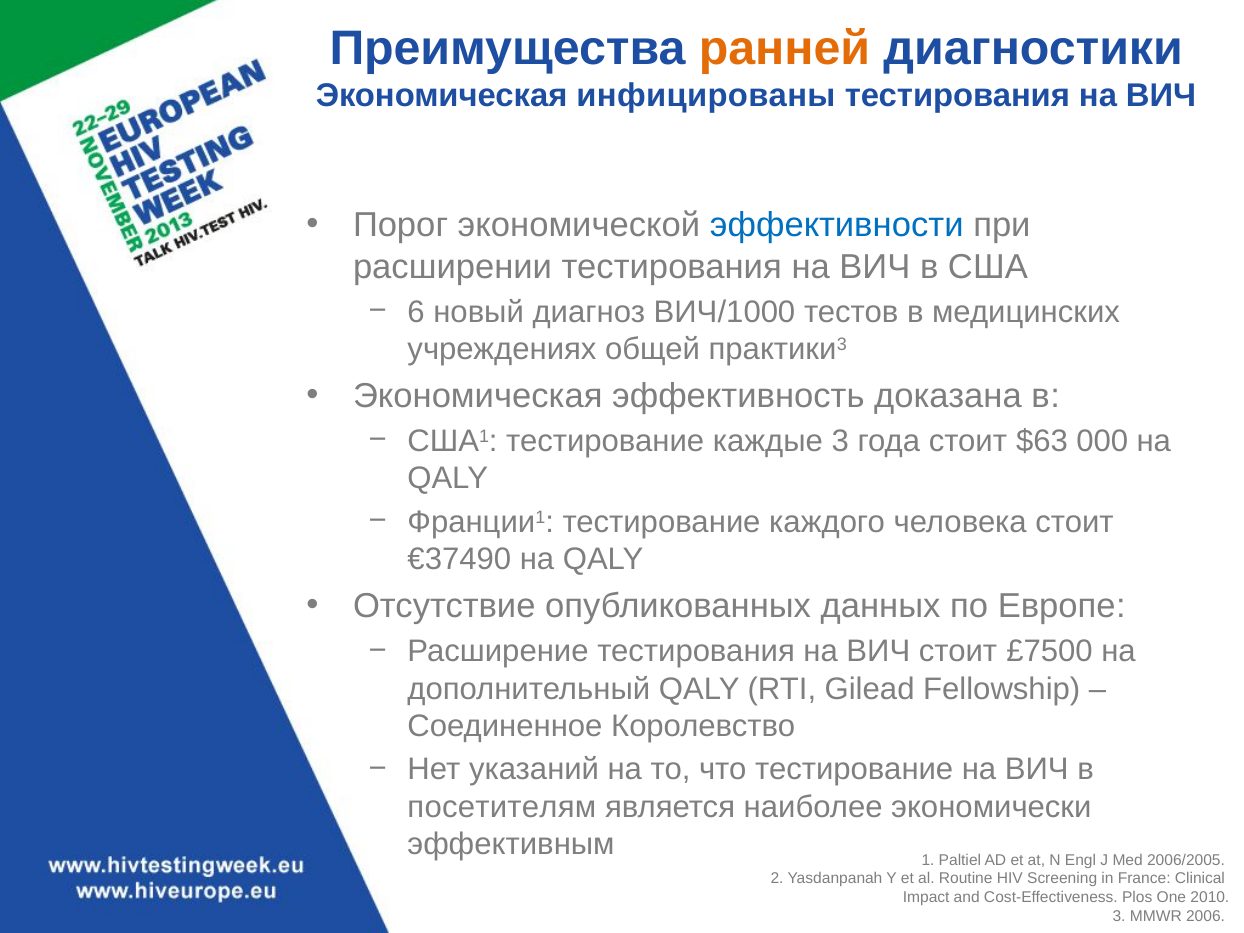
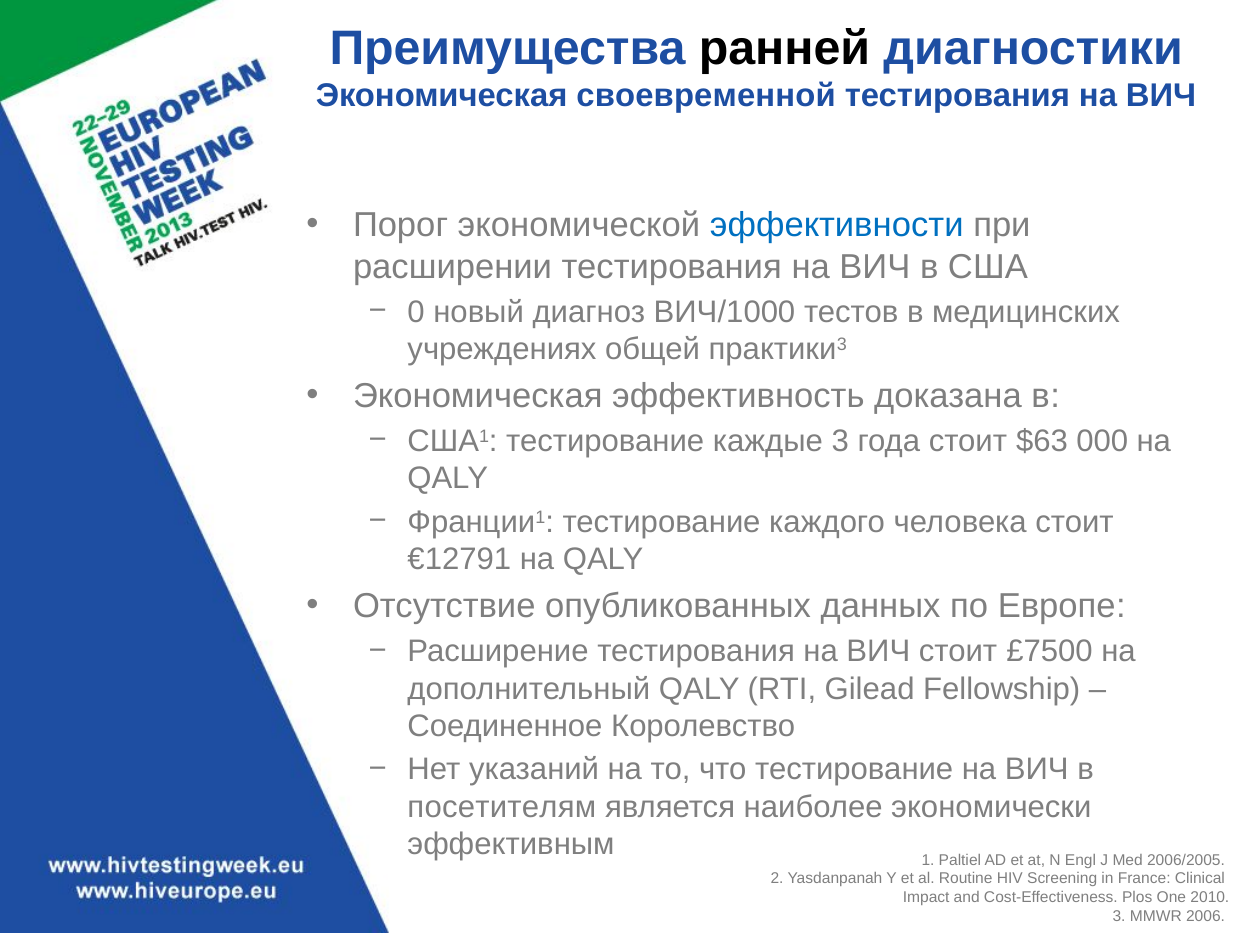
ранней colour: orange -> black
инфицированы: инфицированы -> своевременной
6: 6 -> 0
€37490: €37490 -> €12791
